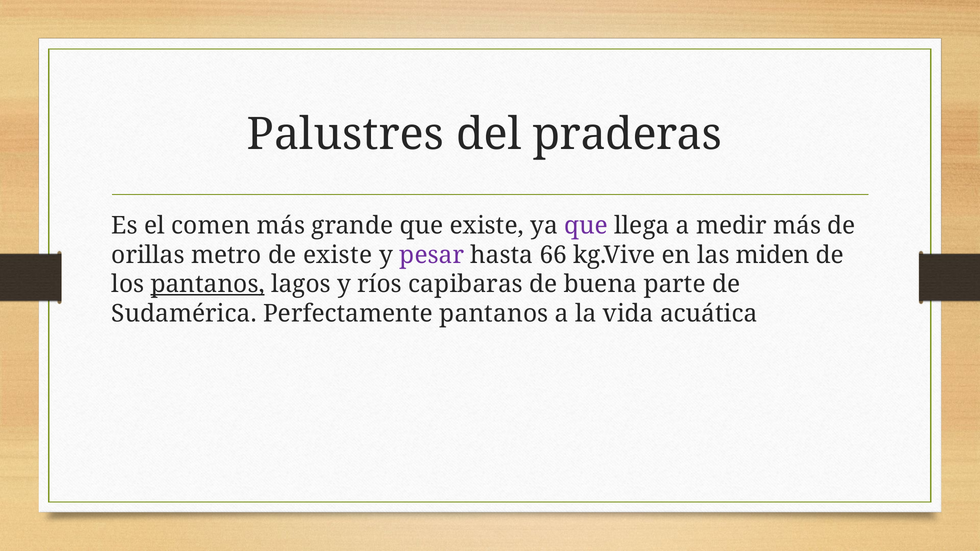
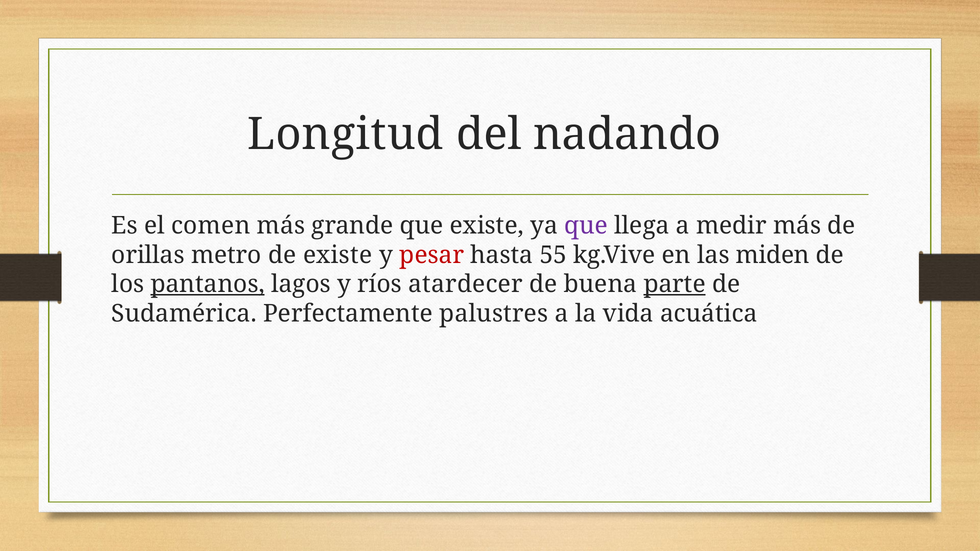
Palustres: Palustres -> Longitud
praderas: praderas -> nadando
pesar colour: purple -> red
66: 66 -> 55
capibaras: capibaras -> atardecer
parte underline: none -> present
Perfectamente pantanos: pantanos -> palustres
